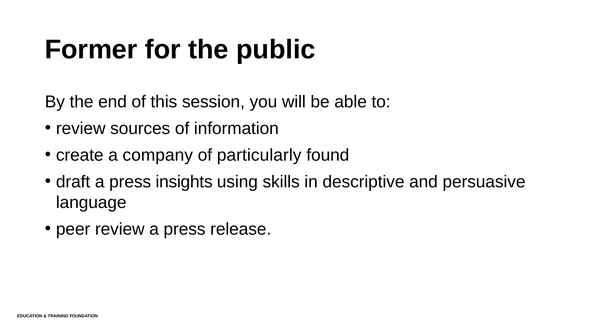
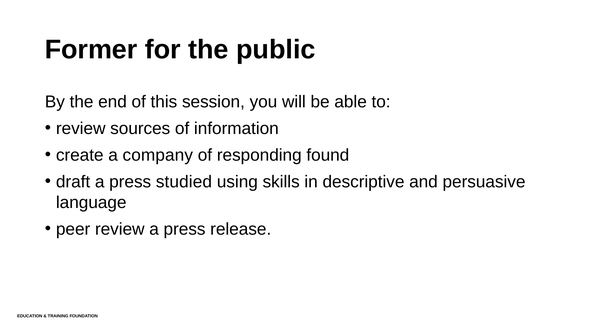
particularly: particularly -> responding
insights: insights -> studied
